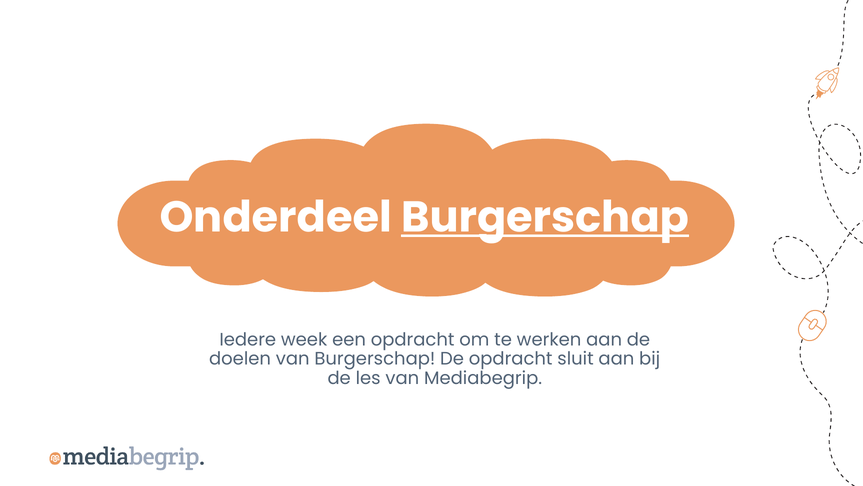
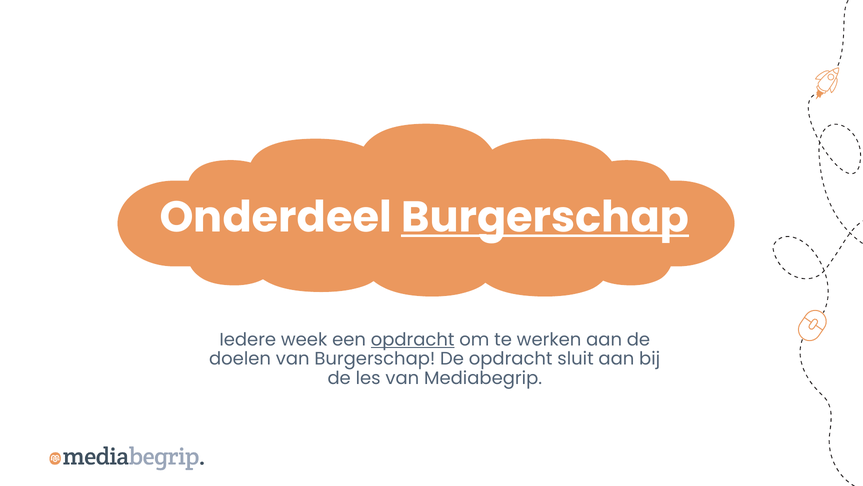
opdracht at (413, 339) underline: none -> present
